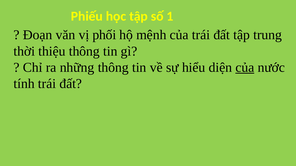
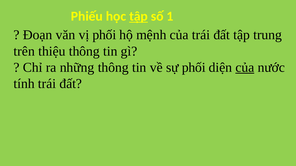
tập at (138, 16) underline: none -> present
thời: thời -> trên
sự hiểu: hiểu -> phối
